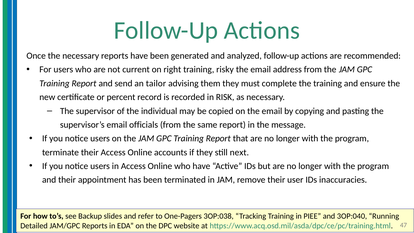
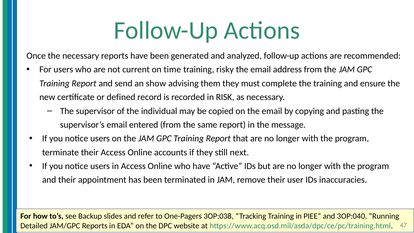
right: right -> time
tailor: tailor -> show
percent: percent -> defined
officials: officials -> entered
